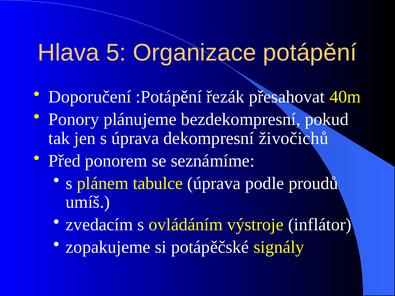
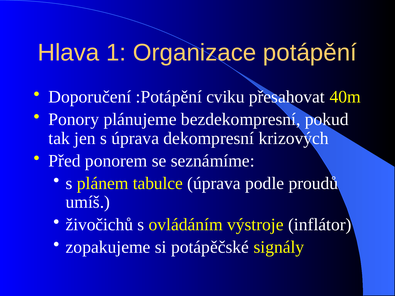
5: 5 -> 1
řezák: řezák -> cviku
živočichů: živočichů -> krizových
zvedacím: zvedacím -> živočichů
